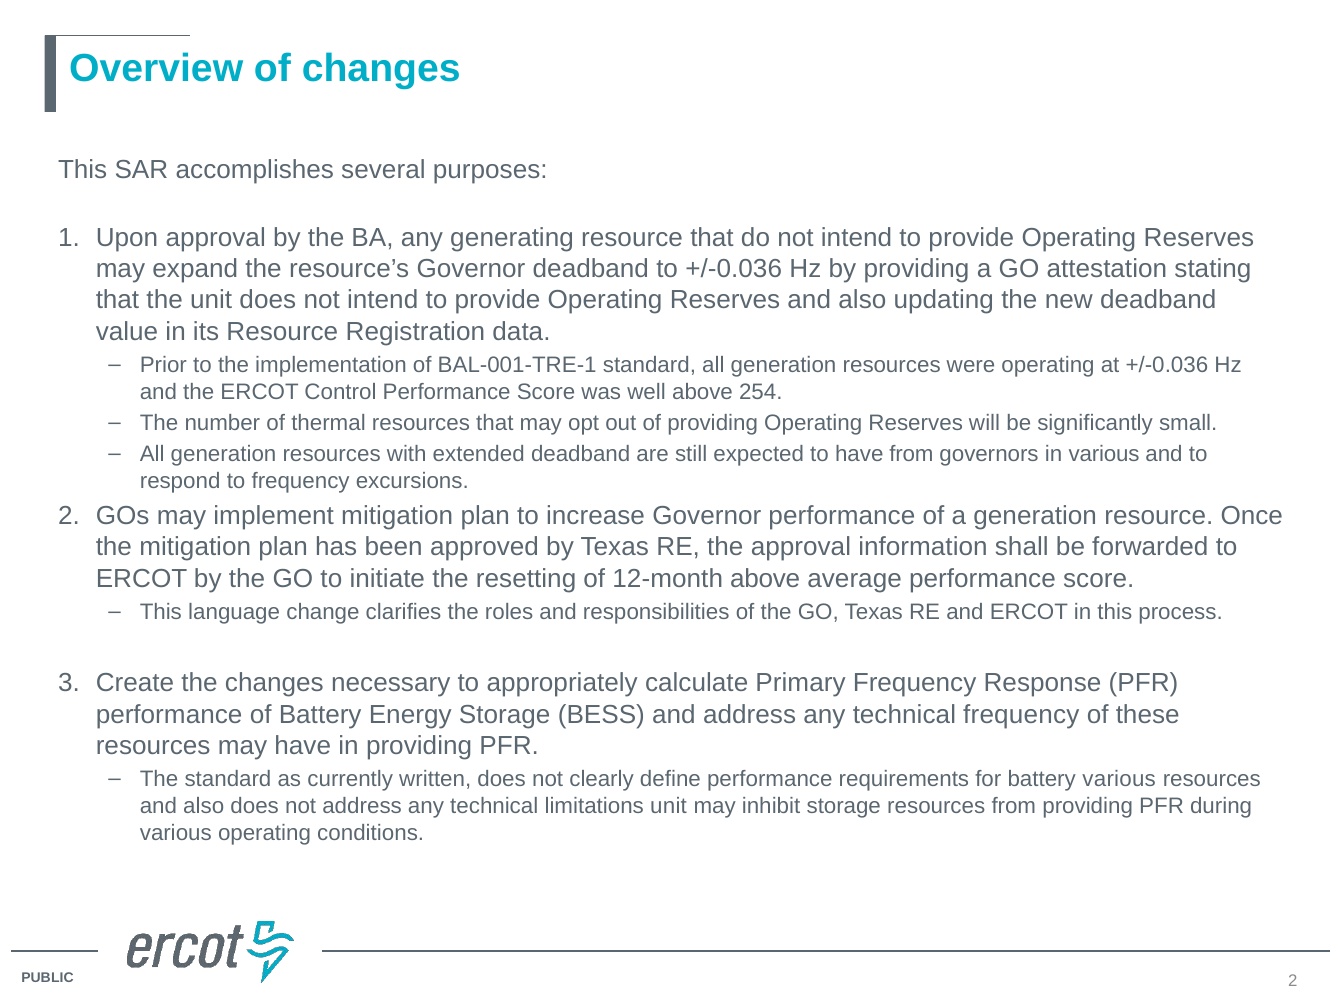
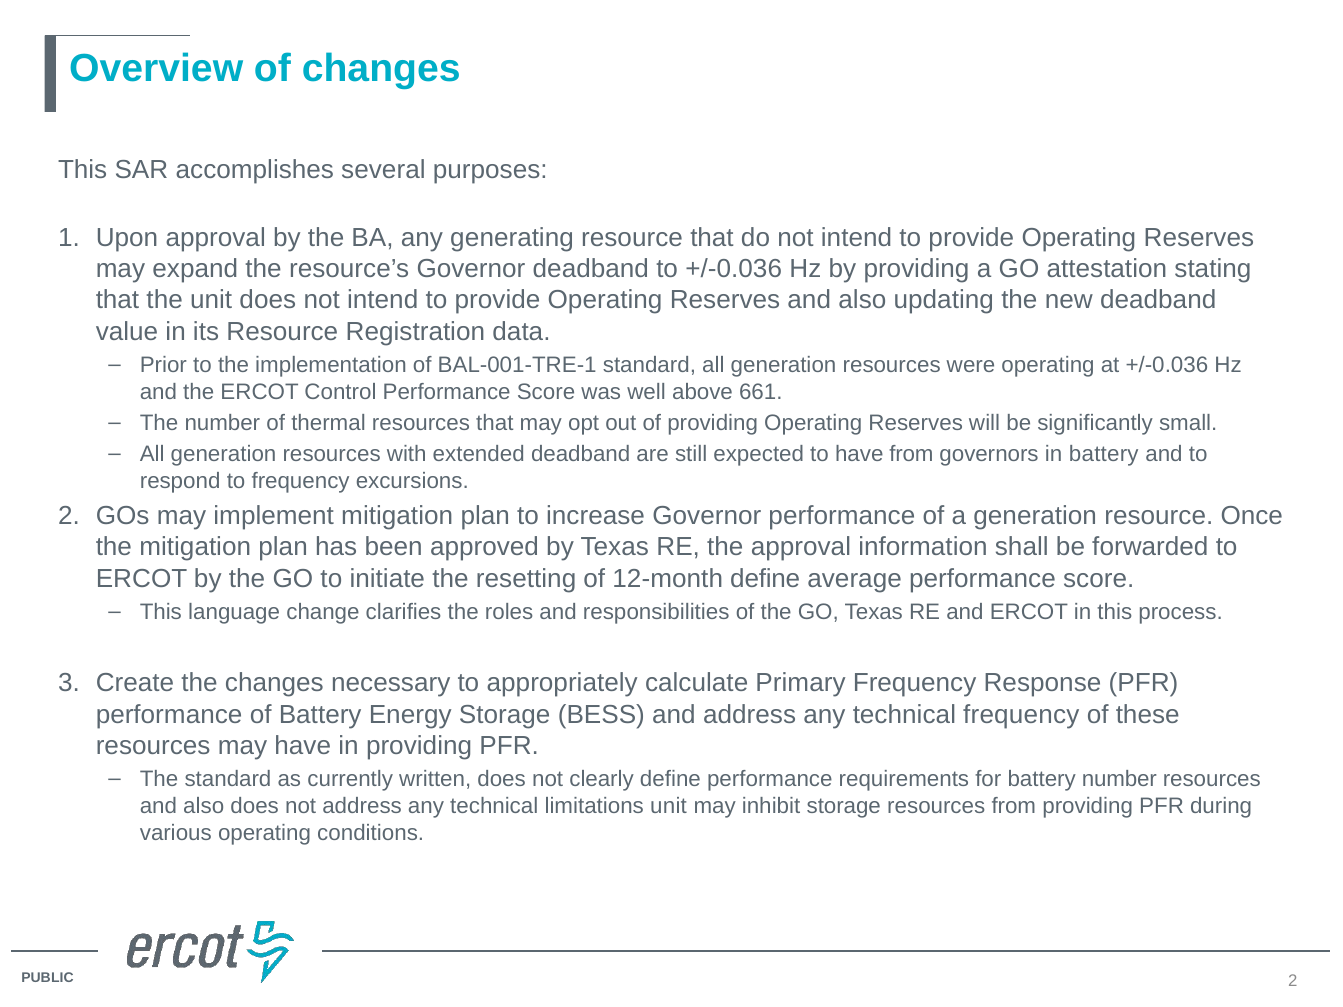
254: 254 -> 661
in various: various -> battery
12-month above: above -> define
battery various: various -> number
